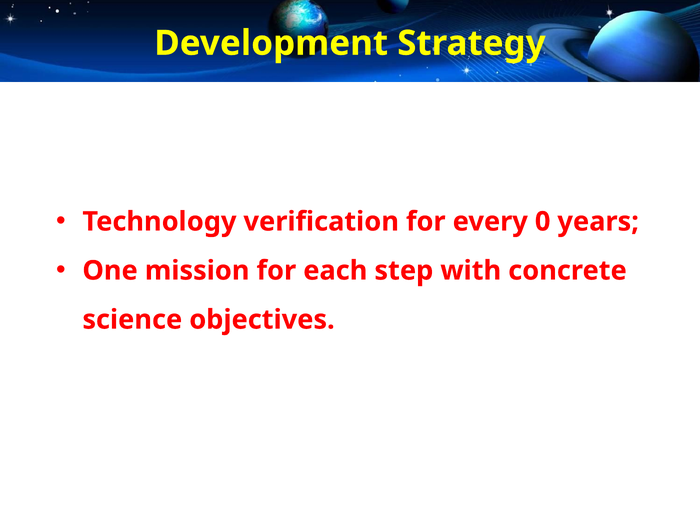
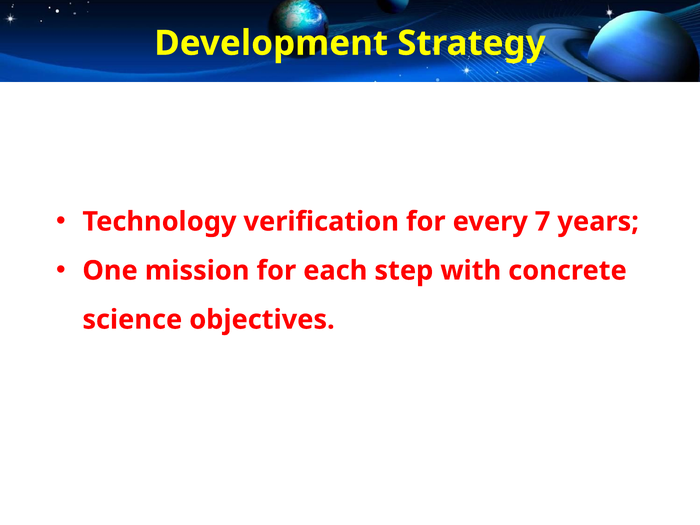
0: 0 -> 7
